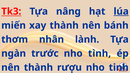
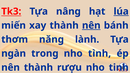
nên at (91, 25) underline: none -> present
nhân: nhân -> năng
trước: trước -> trong
